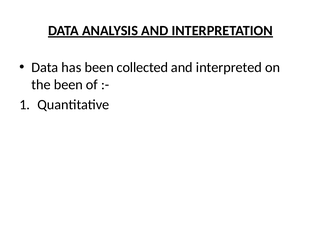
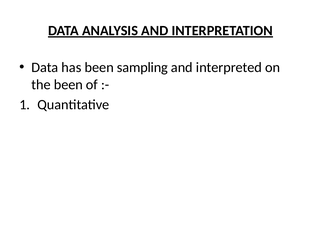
collected: collected -> sampling
